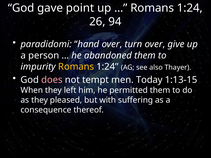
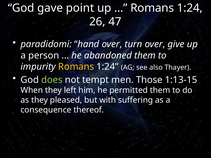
94: 94 -> 47
does colour: pink -> light green
Today: Today -> Those
